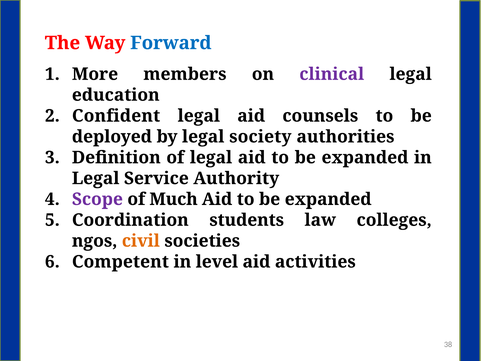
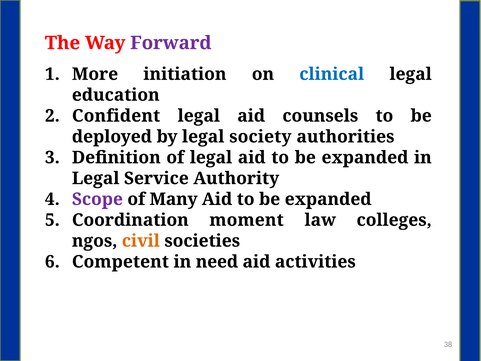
Forward colour: blue -> purple
members: members -> initiation
clinical colour: purple -> blue
Much: Much -> Many
students: students -> moment
level: level -> need
